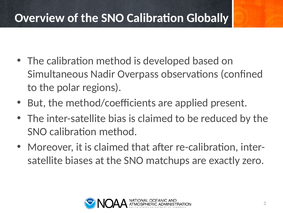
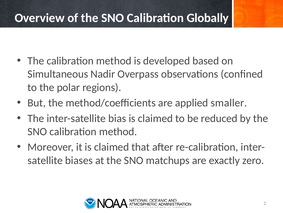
present: present -> smaller
